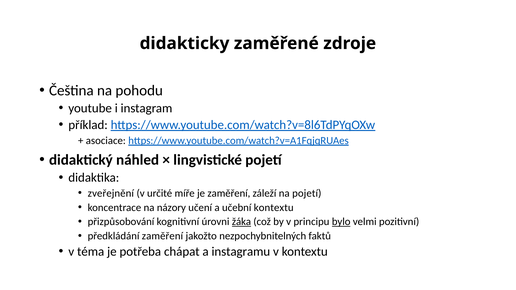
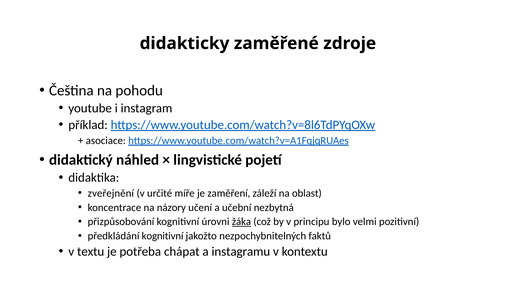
na pojetí: pojetí -> oblast
učební kontextu: kontextu -> nezbytná
bylo underline: present -> none
předkládání zaměření: zaměření -> kognitivní
téma: téma -> textu
